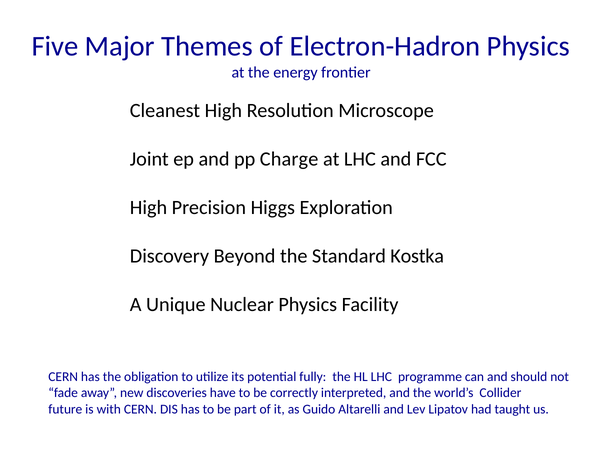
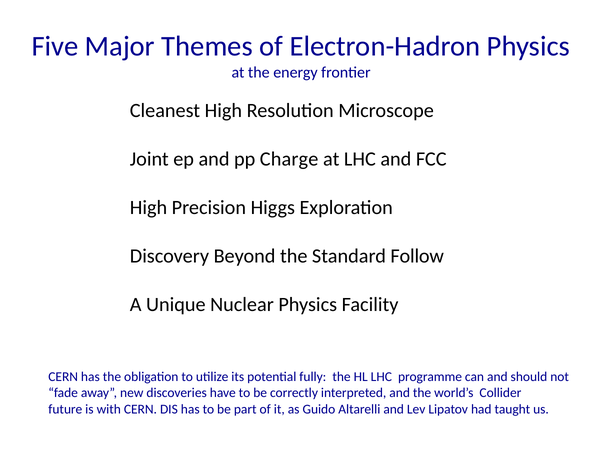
Kostka: Kostka -> Follow
